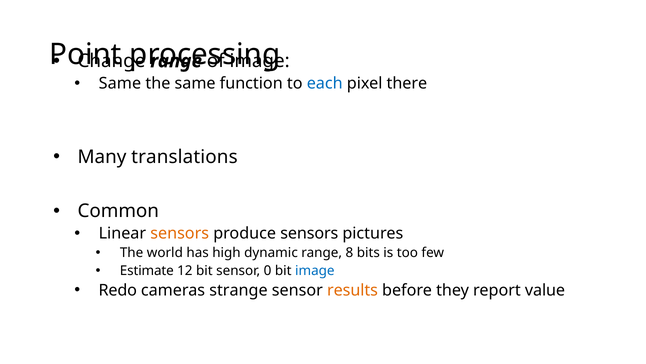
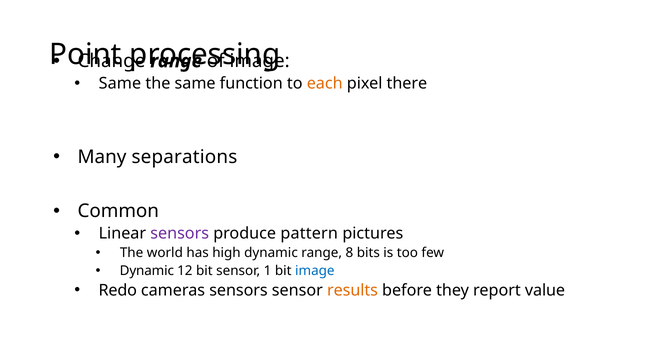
each colour: blue -> orange
translations: translations -> separations
sensors at (180, 233) colour: orange -> purple
produce sensors: sensors -> pattern
Estimate at (147, 270): Estimate -> Dynamic
0: 0 -> 1
cameras strange: strange -> sensors
